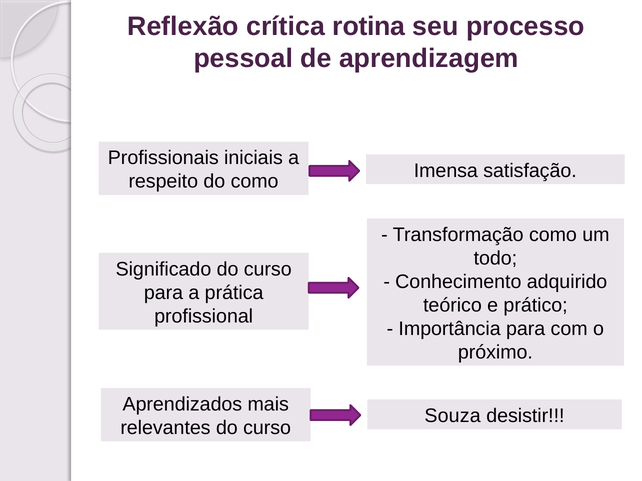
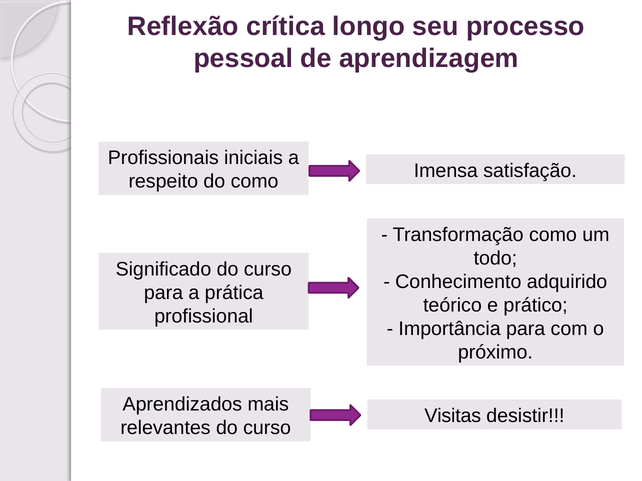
rotina: rotina -> longo
Souza: Souza -> Visitas
